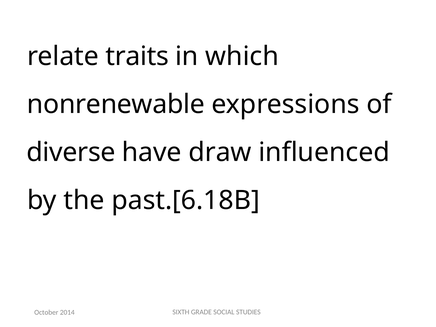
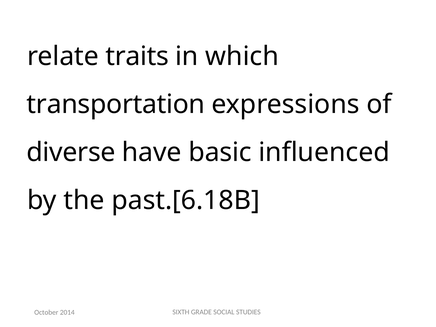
nonrenewable: nonrenewable -> transportation
draw: draw -> basic
